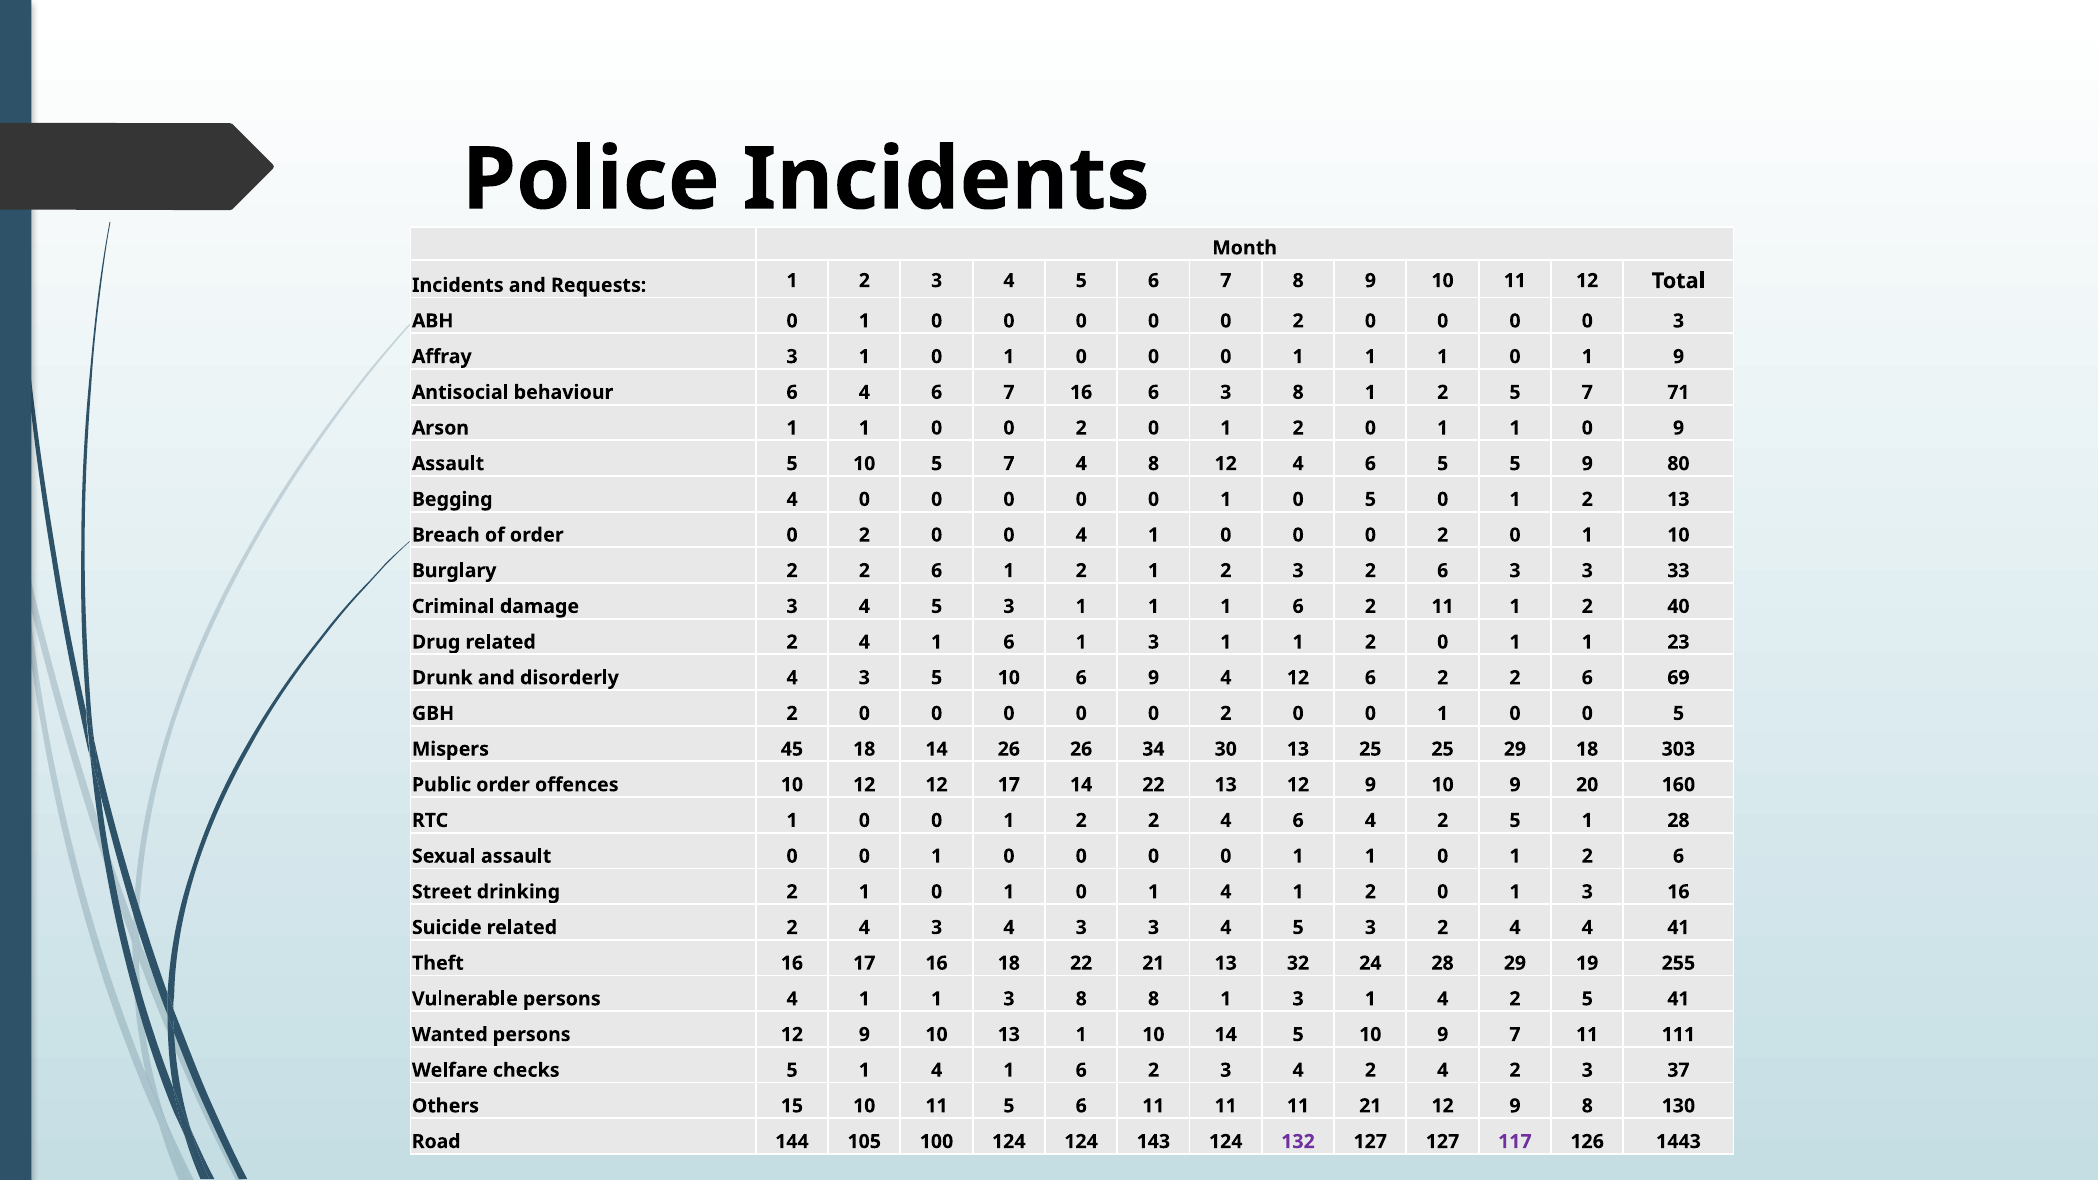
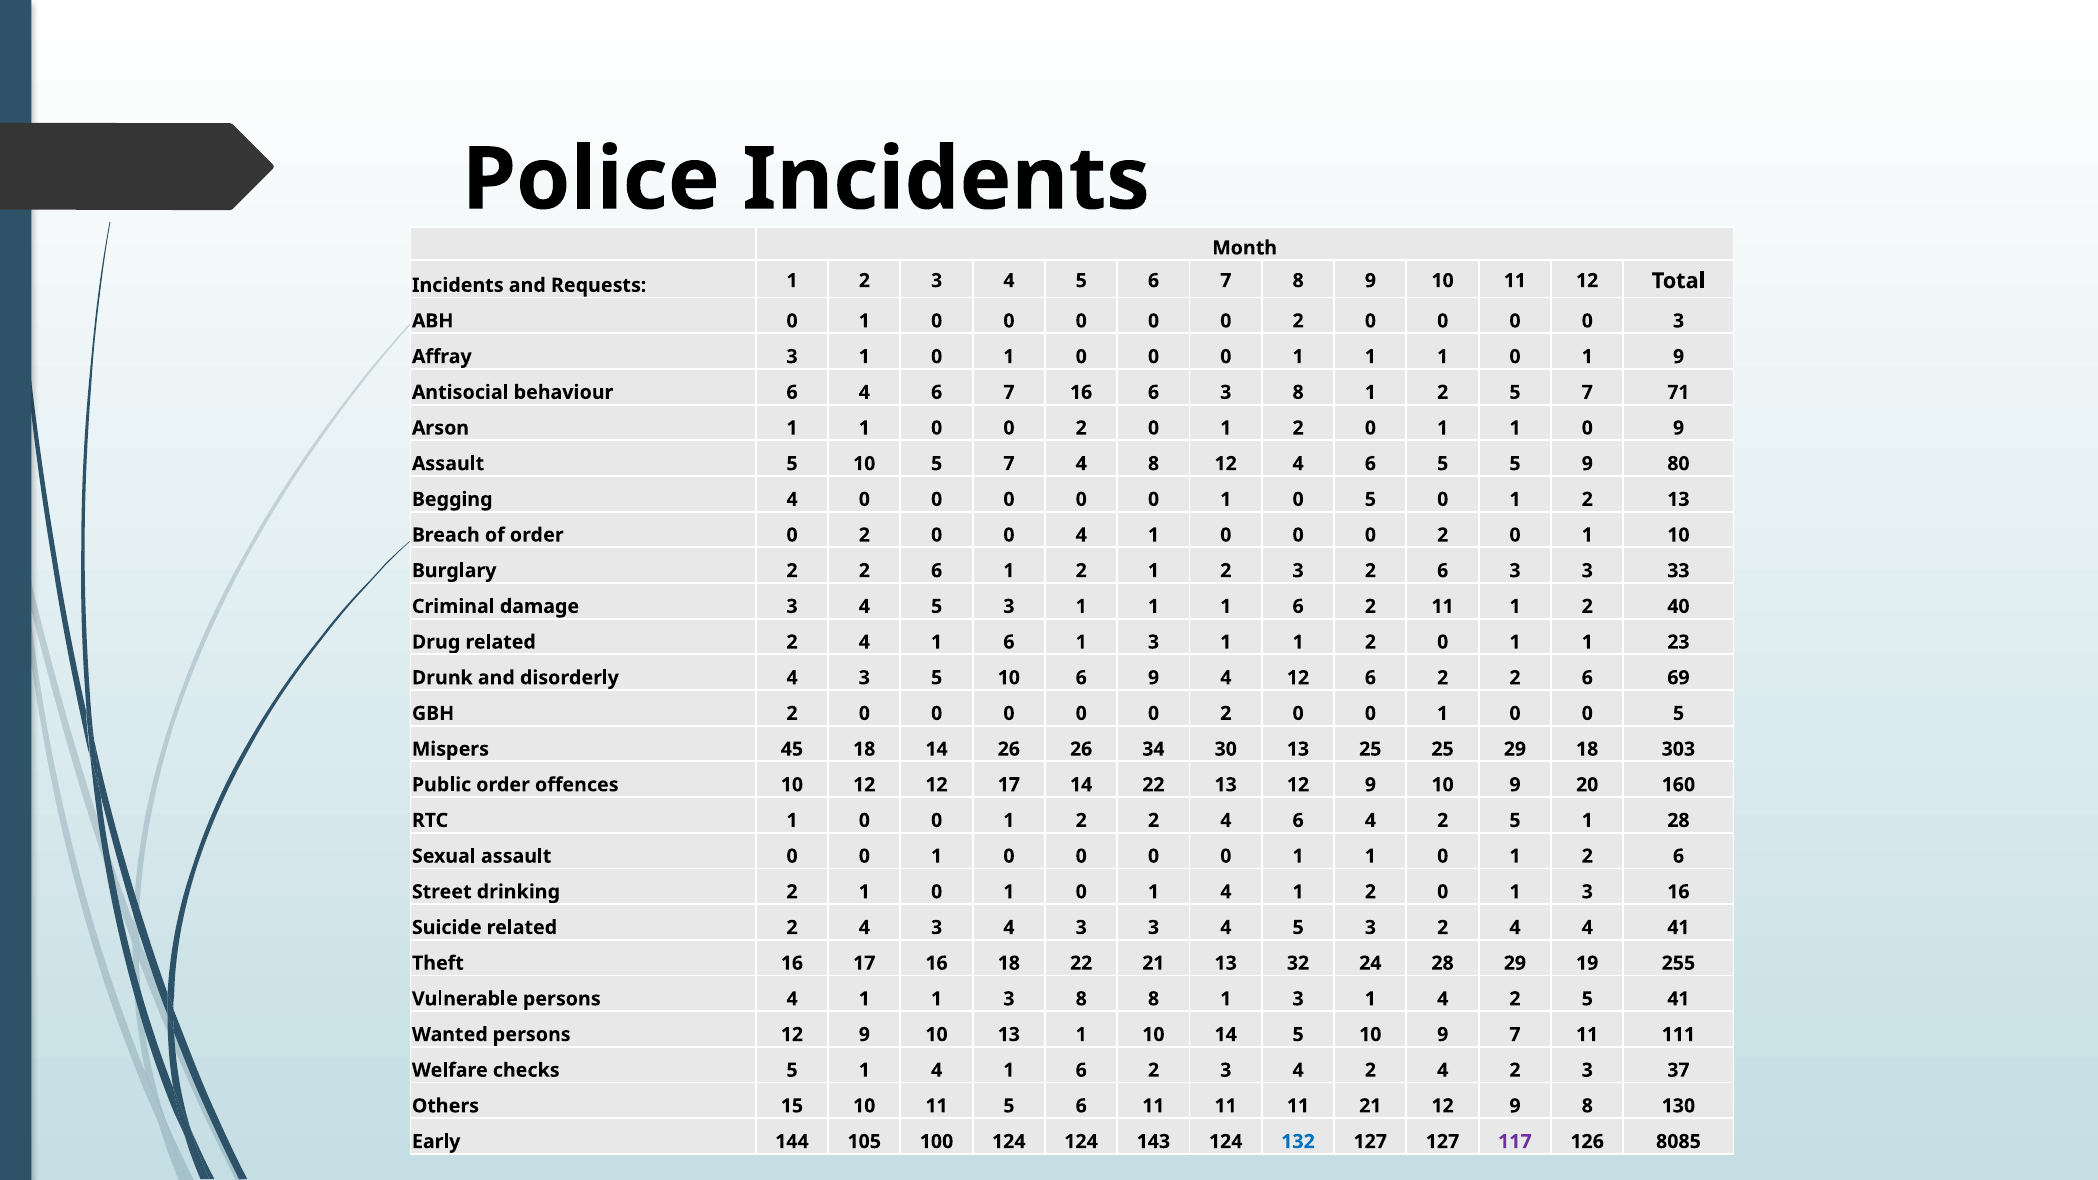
Road: Road -> Early
132 colour: purple -> blue
1443: 1443 -> 8085
